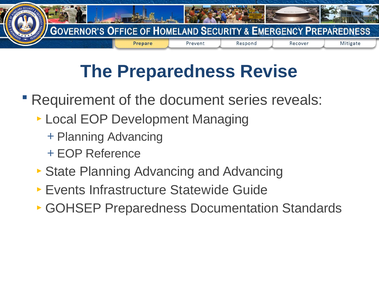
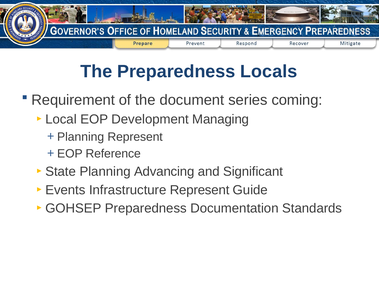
Revise: Revise -> Locals
reveals: reveals -> coming
Advancing at (135, 137): Advancing -> Represent
and Advancing: Advancing -> Significant
Infrastructure Statewide: Statewide -> Represent
